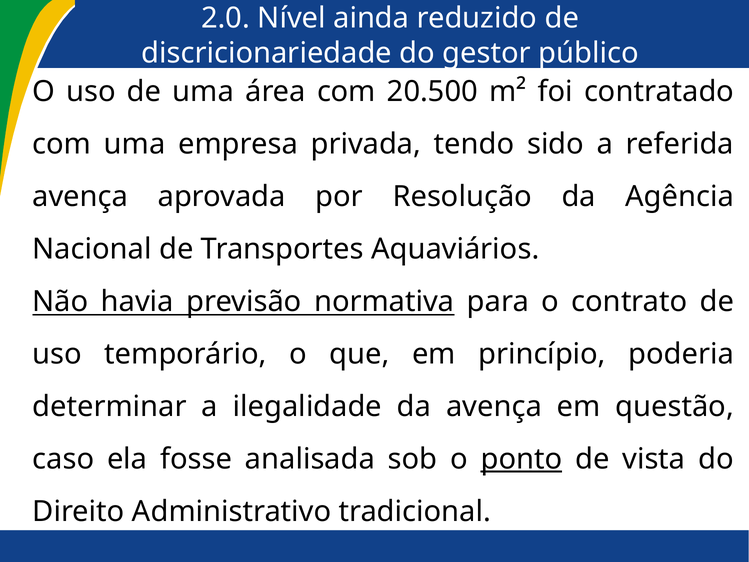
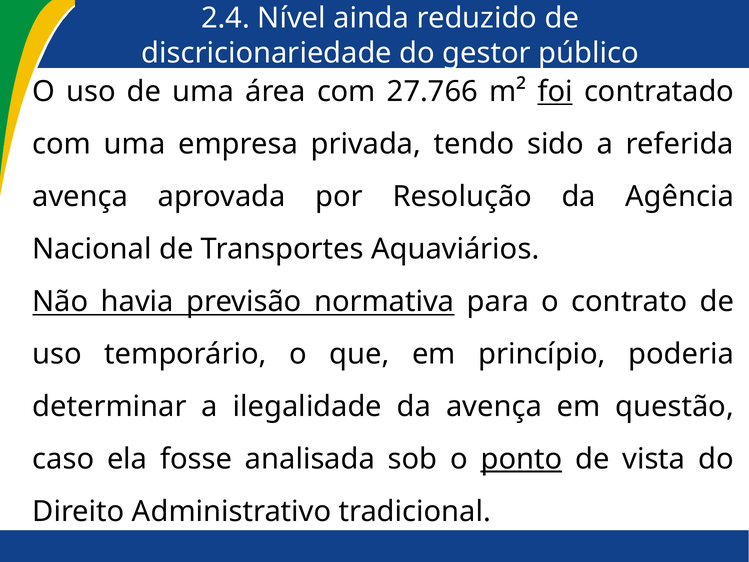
2.0: 2.0 -> 2.4
20.500: 20.500 -> 27.766
foi underline: none -> present
